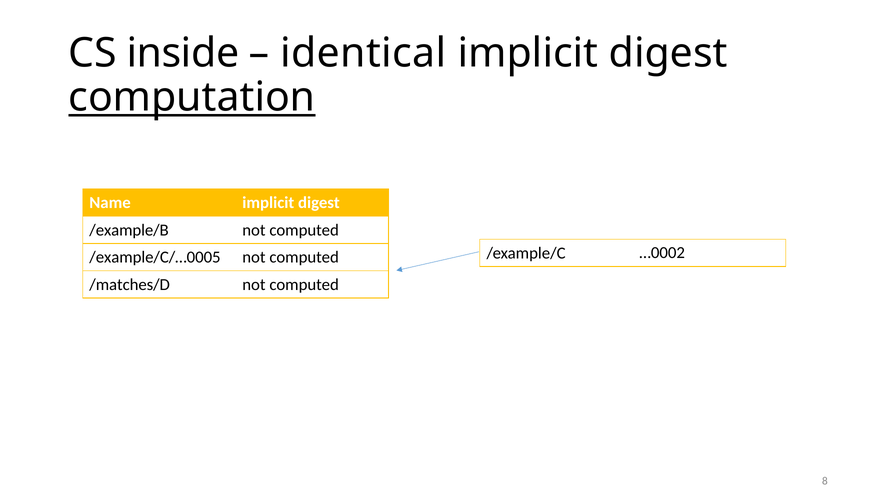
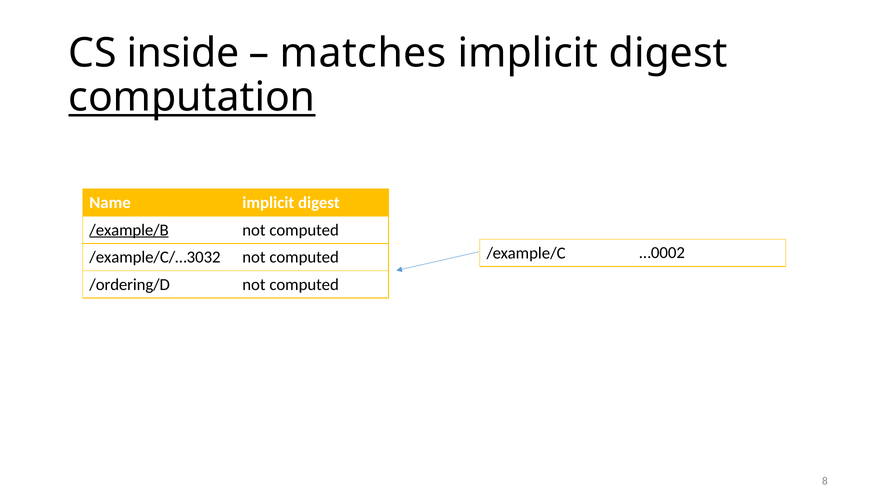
identical: identical -> matches
/example/B underline: none -> present
/example/C/…0005: /example/C/…0005 -> /example/C/…3032
/matches/D: /matches/D -> /ordering/D
